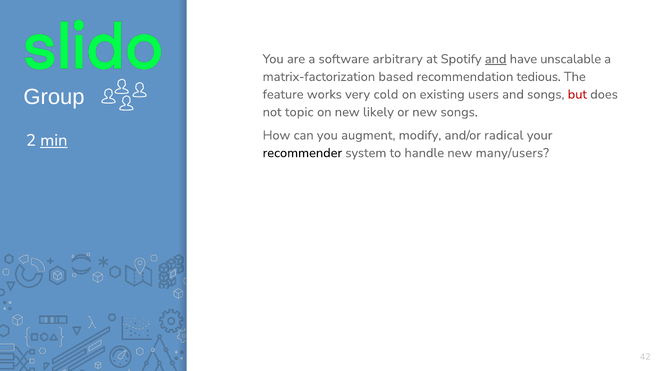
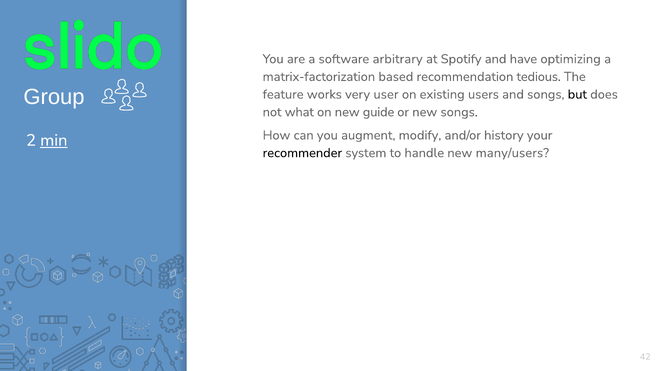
and at (496, 59) underline: present -> none
unscalable: unscalable -> optimizing
cold: cold -> user
but colour: red -> black
topic: topic -> what
likely: likely -> guide
radical: radical -> history
